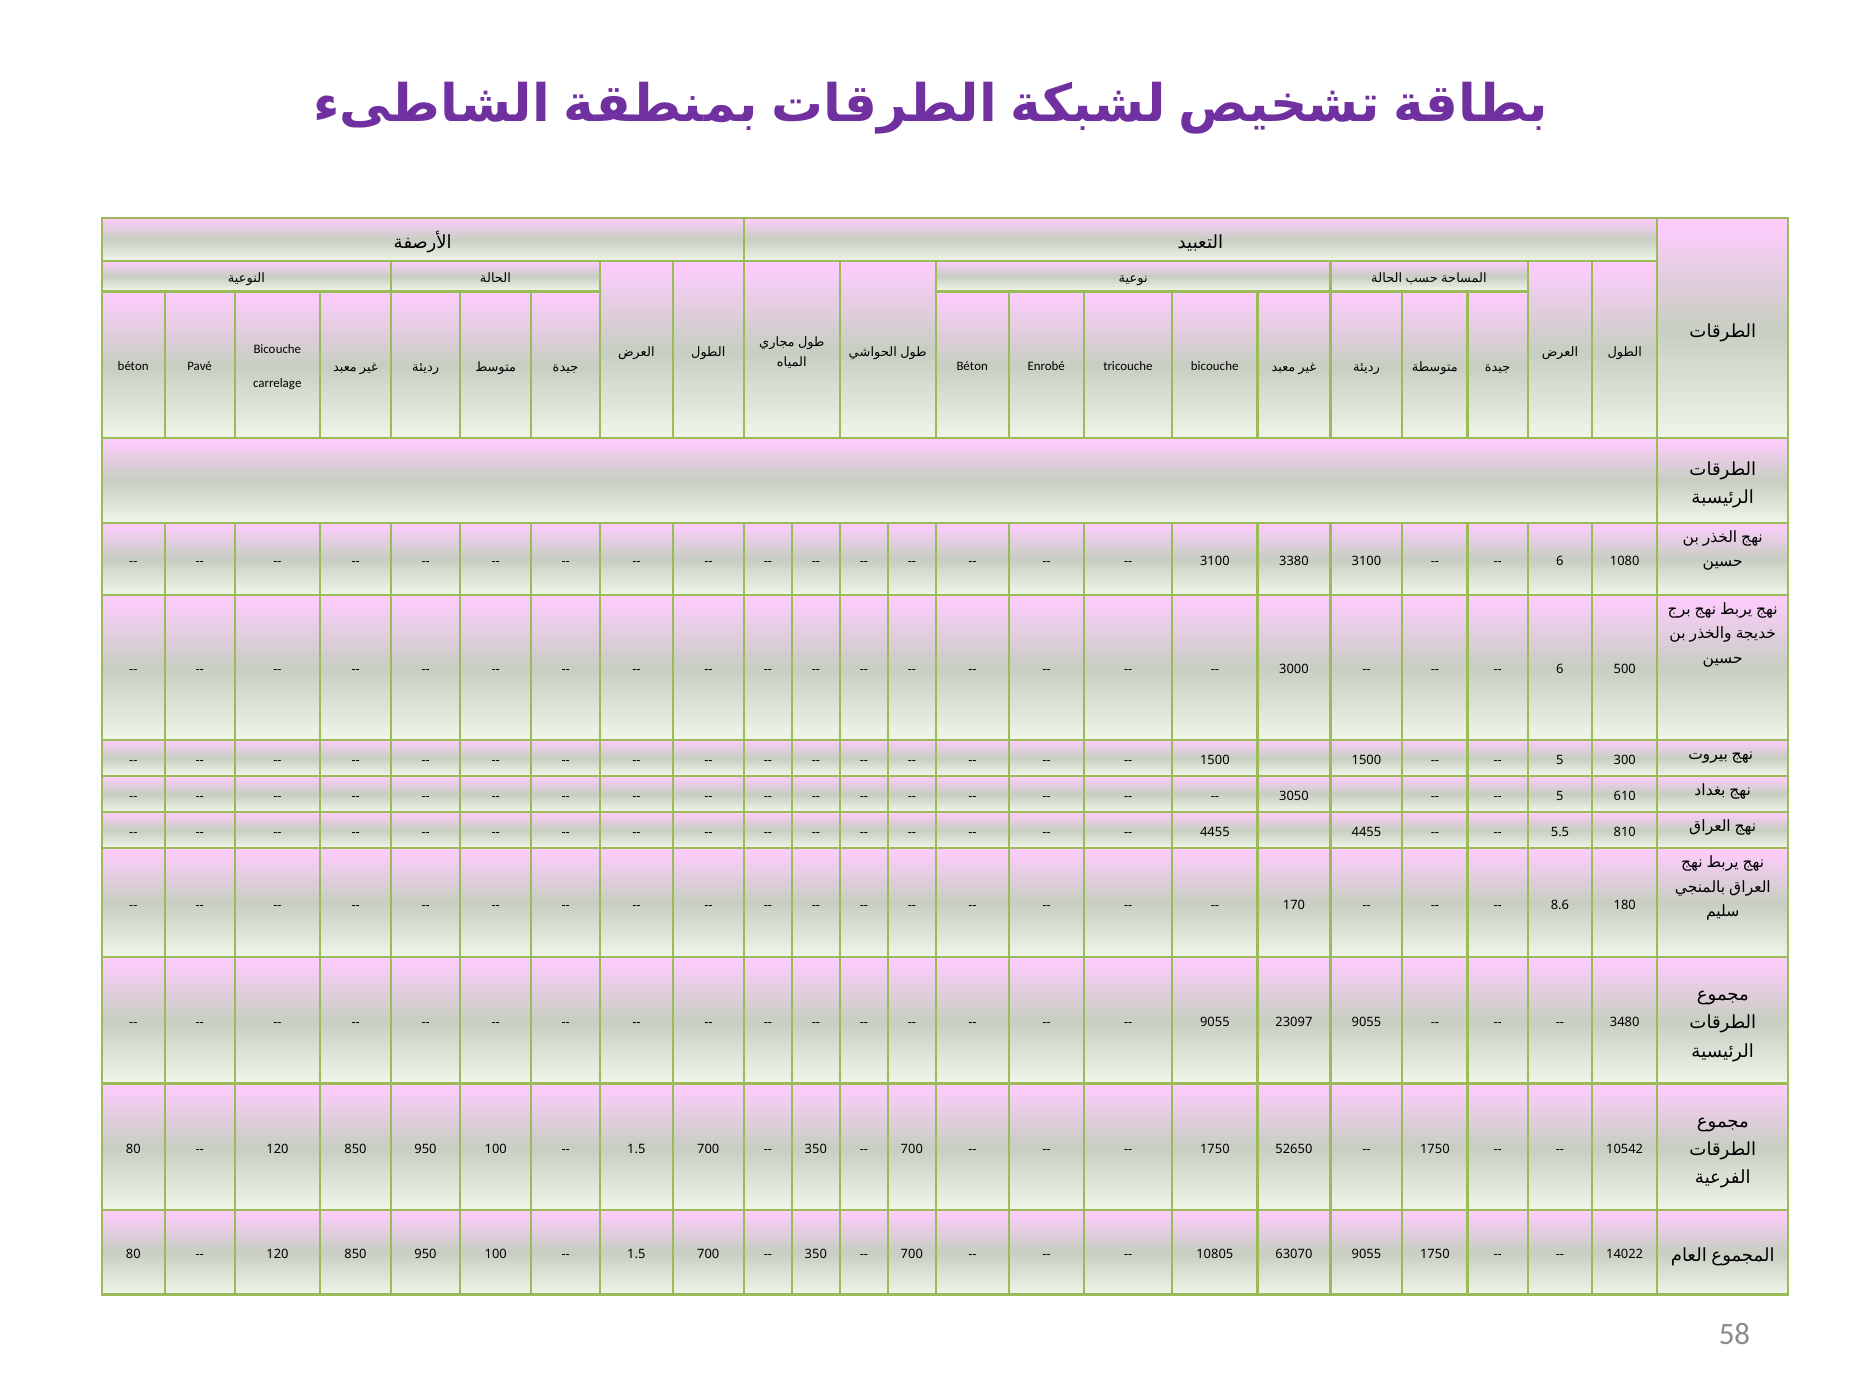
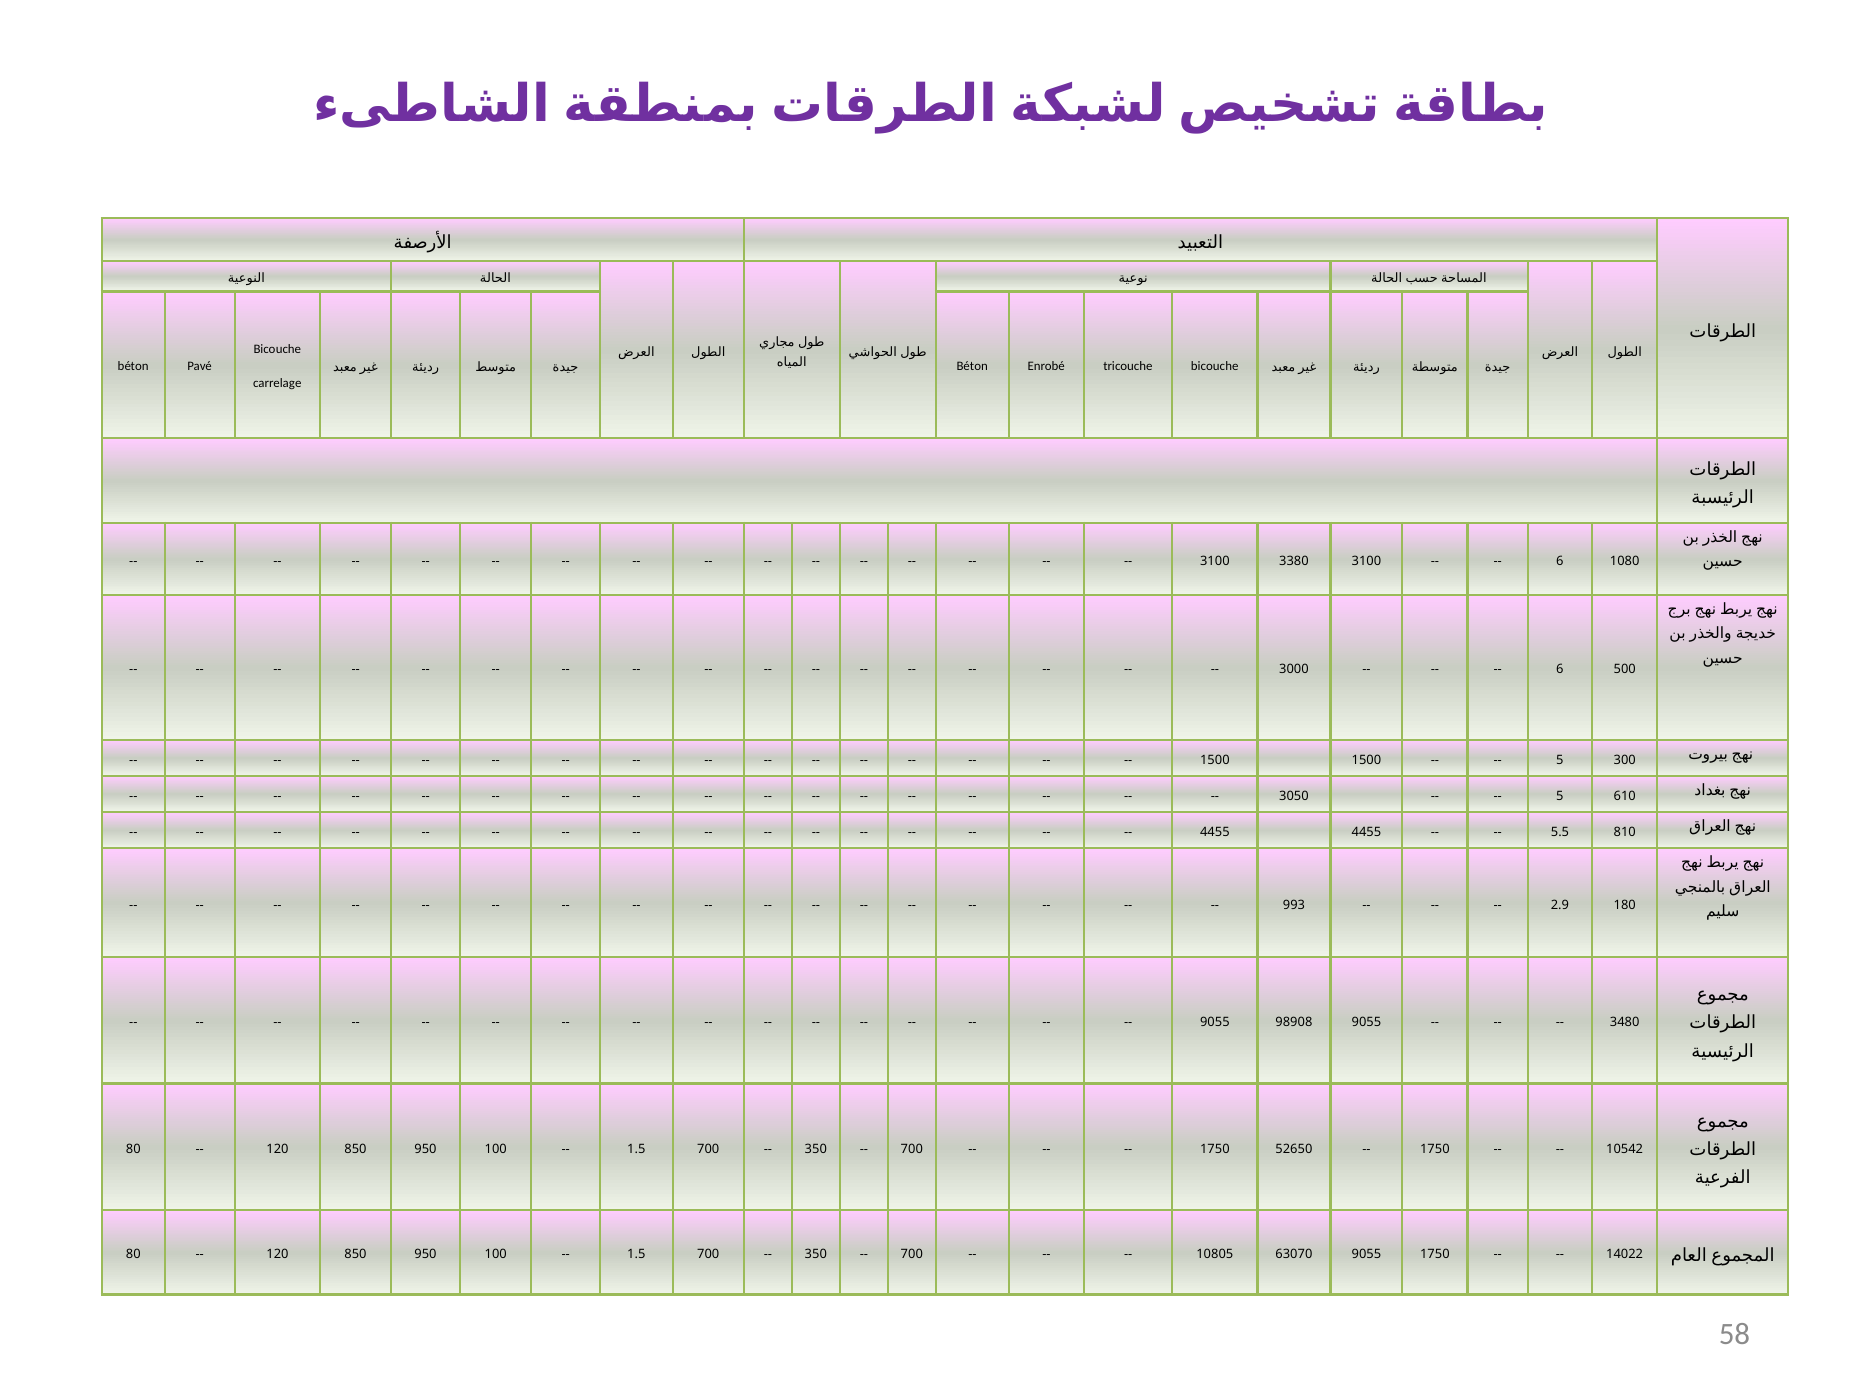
170: 170 -> 993
8.6: 8.6 -> 2.9
23097: 23097 -> 98908
